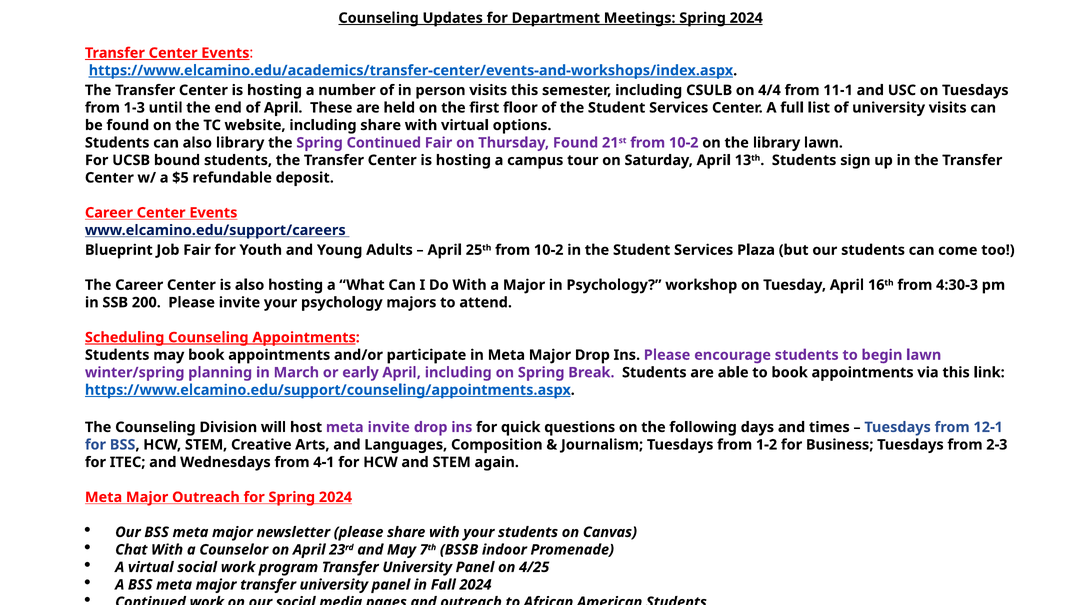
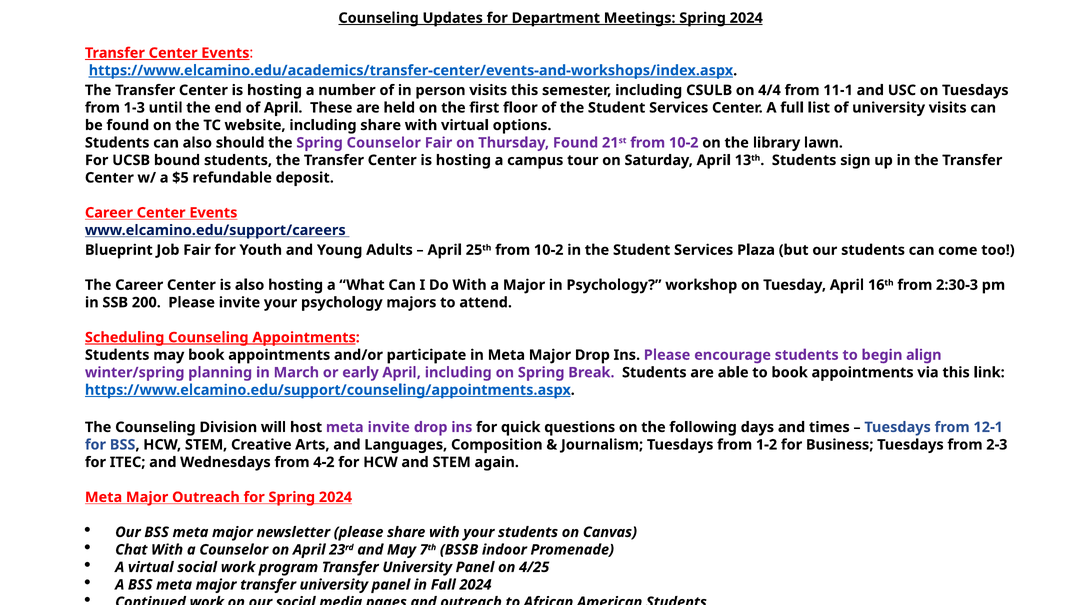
also library: library -> should
Spring Continued: Continued -> Counselor
4:30-3: 4:30-3 -> 2:30-3
begin lawn: lawn -> align
4-1: 4-1 -> 4-2
